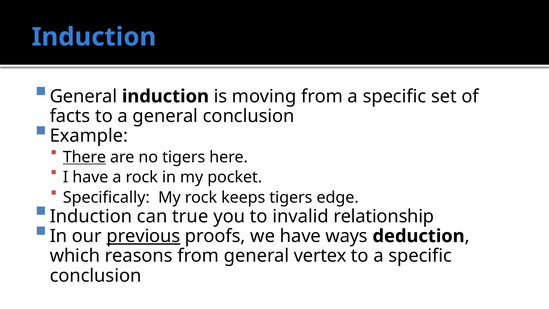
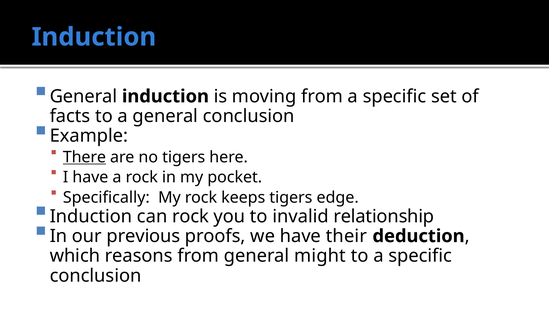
can true: true -> rock
previous underline: present -> none
ways: ways -> their
vertex: vertex -> might
